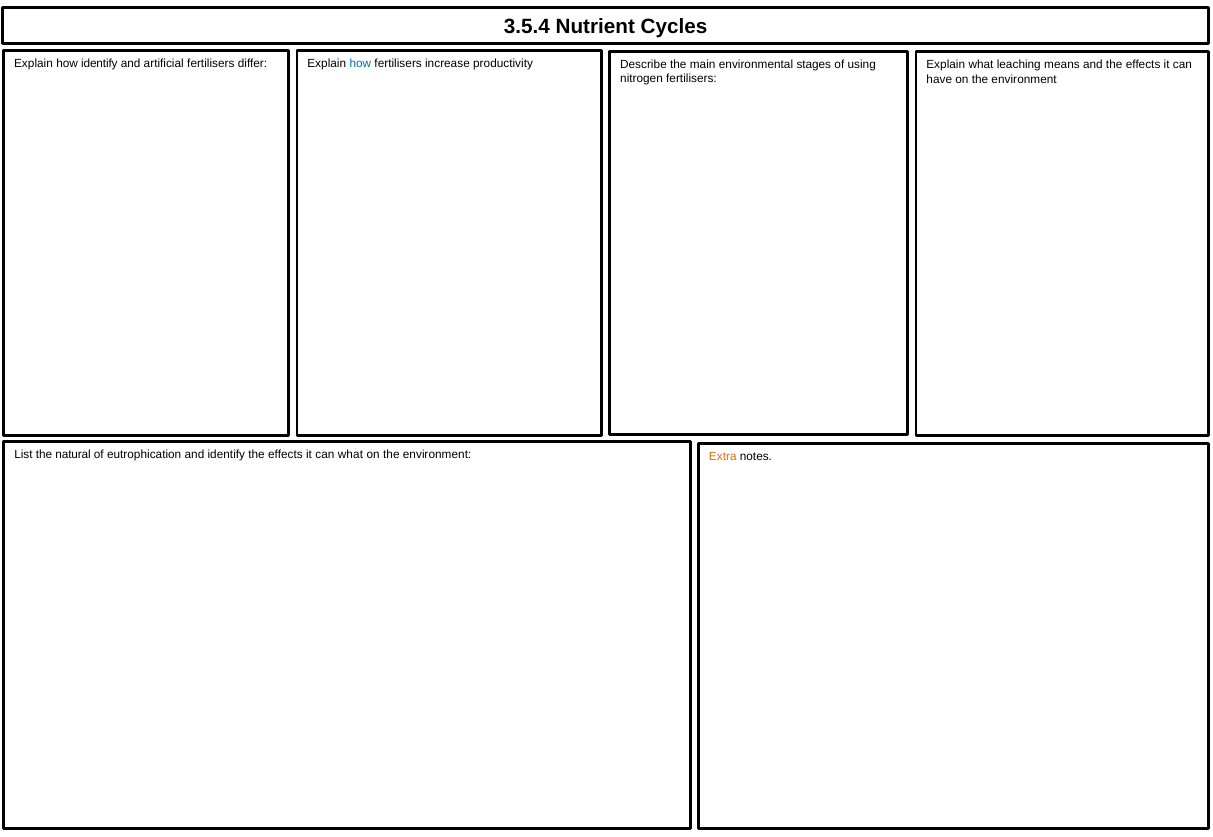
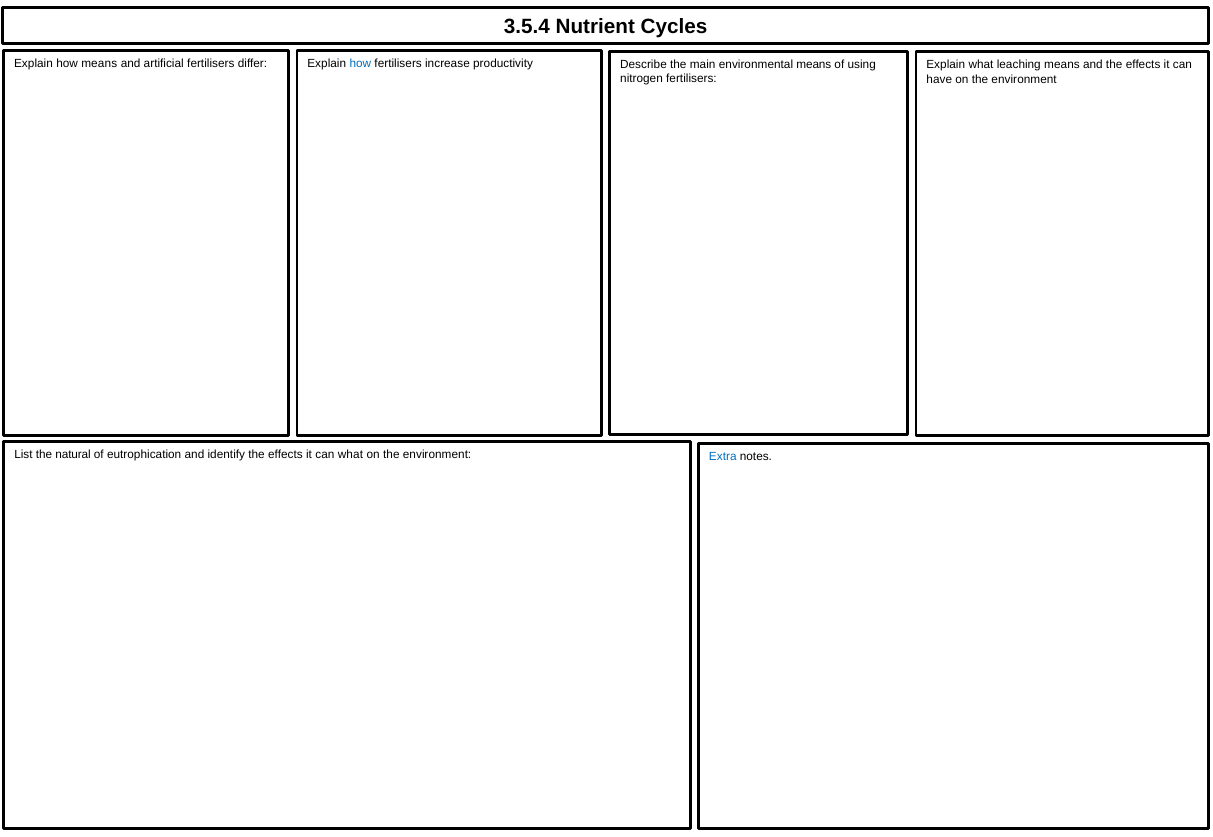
how identify: identify -> means
environmental stages: stages -> means
Extra colour: orange -> blue
